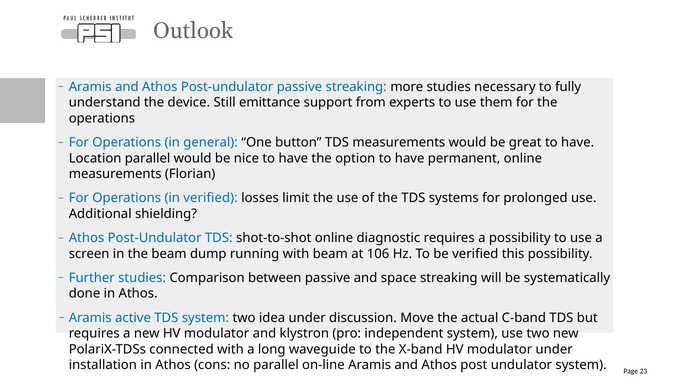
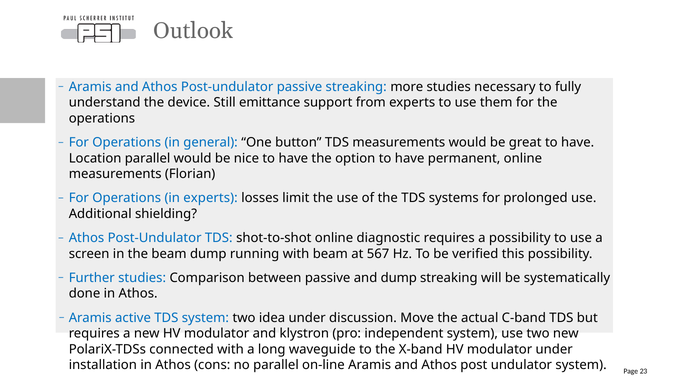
in verified: verified -> experts
106: 106 -> 567
and space: space -> dump
